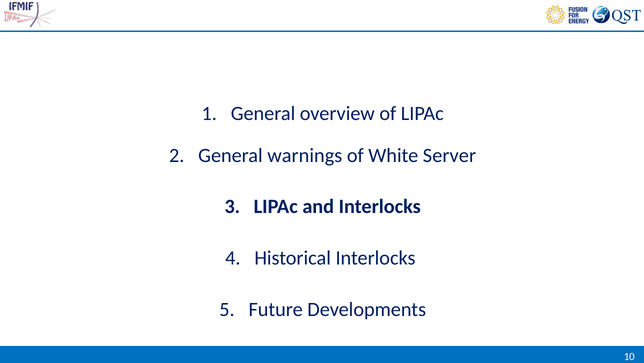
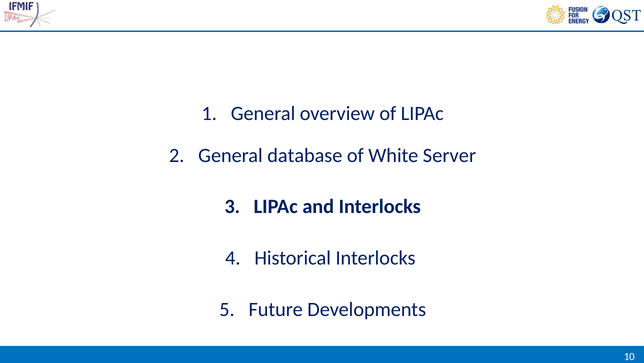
warnings: warnings -> database
